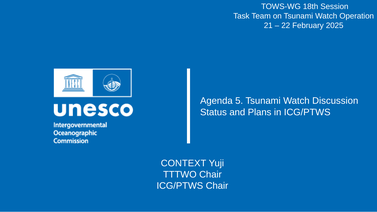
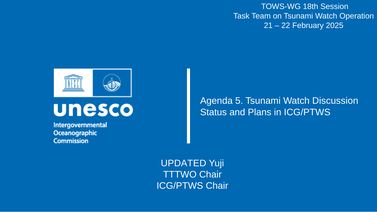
CONTEXT: CONTEXT -> UPDATED
